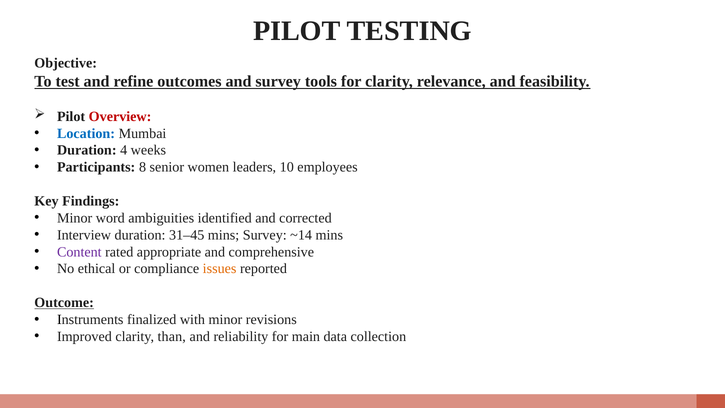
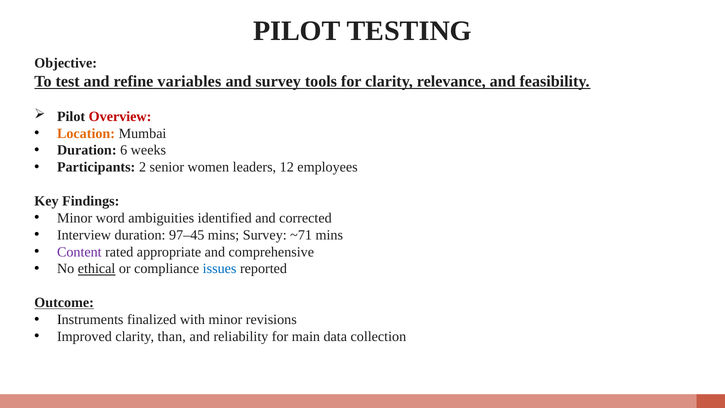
outcomes: outcomes -> variables
Location colour: blue -> orange
4: 4 -> 6
8: 8 -> 2
10: 10 -> 12
31–45: 31–45 -> 97–45
~14: ~14 -> ~71
ethical underline: none -> present
issues colour: orange -> blue
